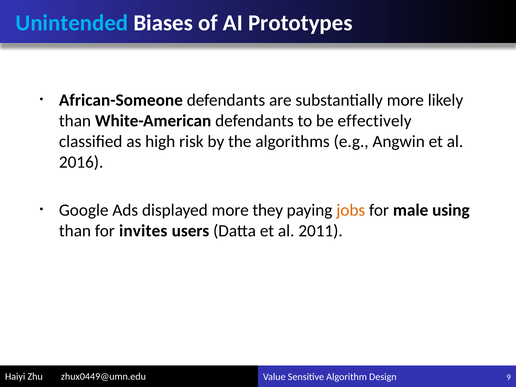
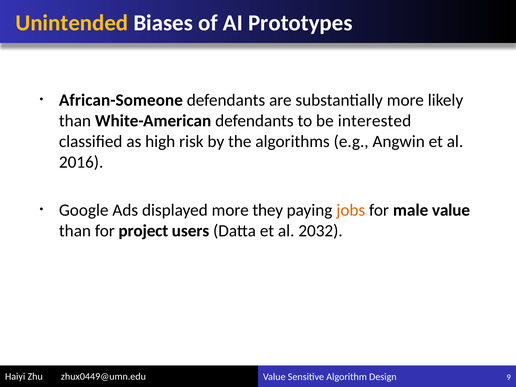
Unintended colour: light blue -> yellow
effectively: effectively -> interested
male using: using -> value
invites: invites -> project
2011: 2011 -> 2032
